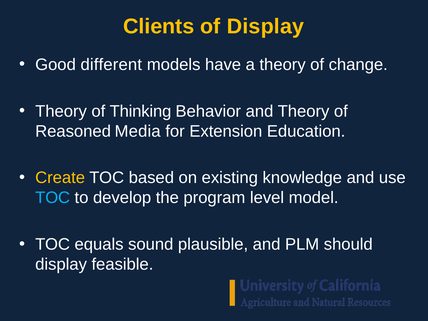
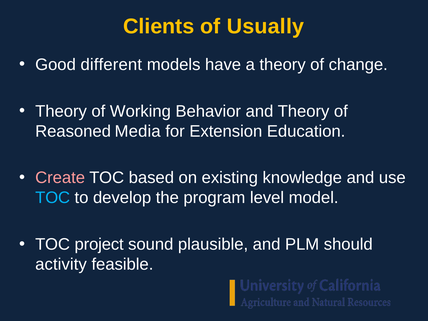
of Display: Display -> Usually
Thinking: Thinking -> Working
Create colour: yellow -> pink
equals: equals -> project
display at (61, 264): display -> activity
